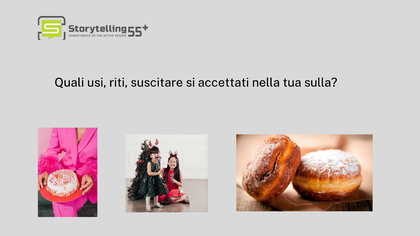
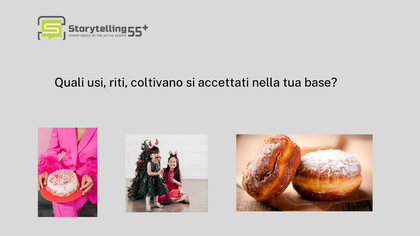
suscitare: suscitare -> coltivano
sulla: sulla -> base
